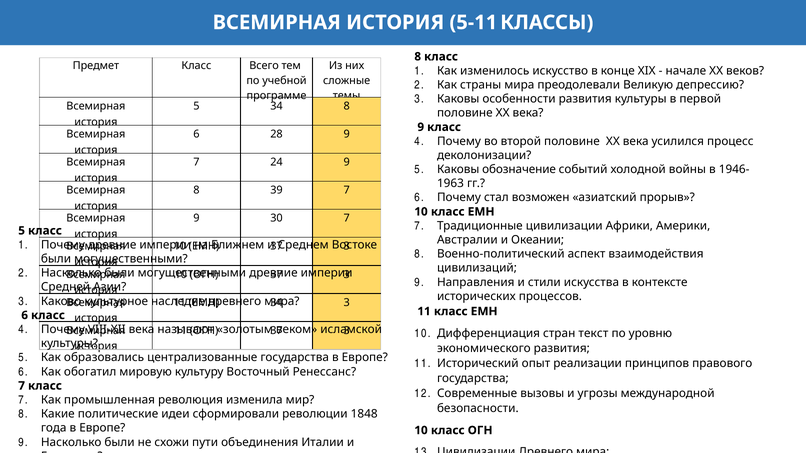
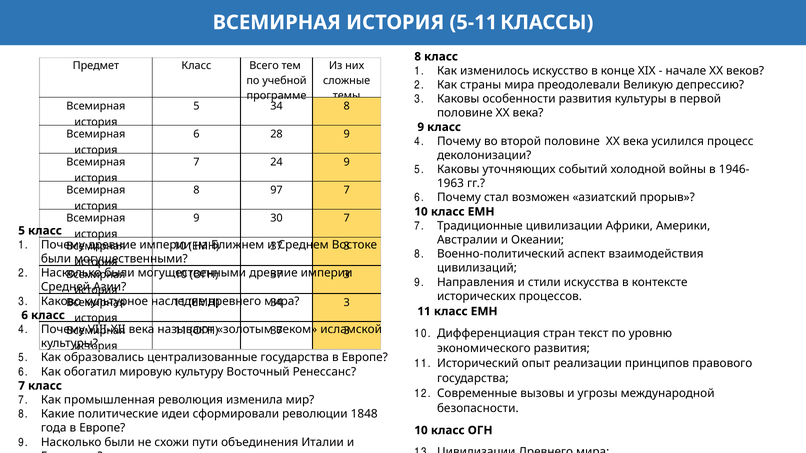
обозначение: обозначение -> уточняющих
39: 39 -> 97
